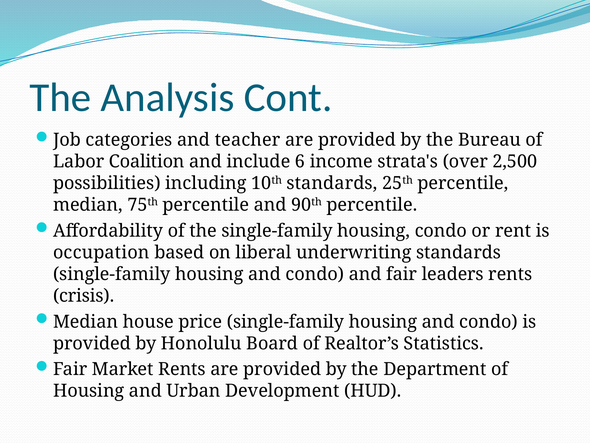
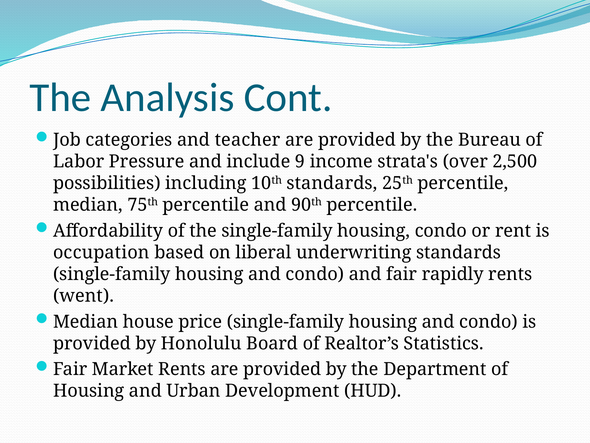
Coalition: Coalition -> Pressure
6: 6 -> 9
leaders: leaders -> rapidly
crisis: crisis -> went
